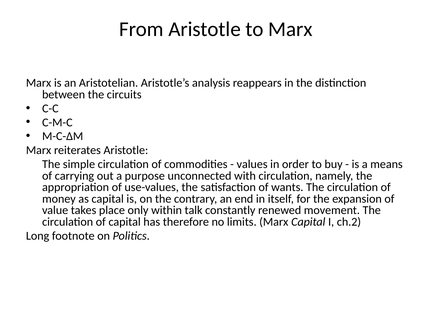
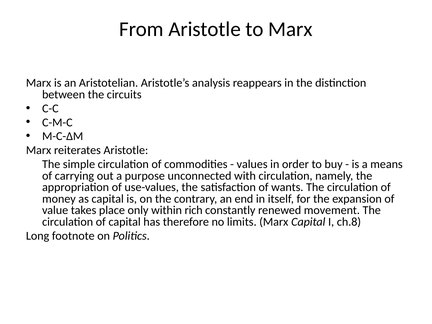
talk: talk -> rich
ch.2: ch.2 -> ch.8
